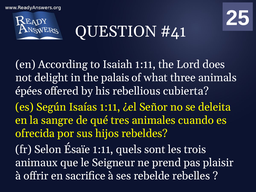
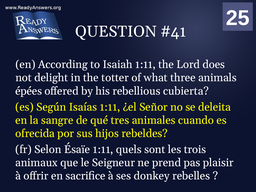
palais: palais -> totter
rebelde: rebelde -> donkey
